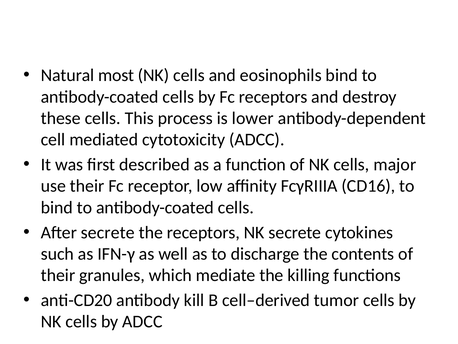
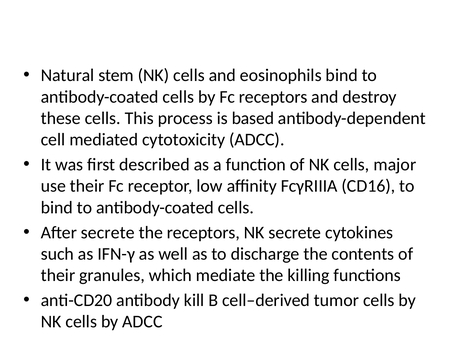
most: most -> stem
lower: lower -> based
